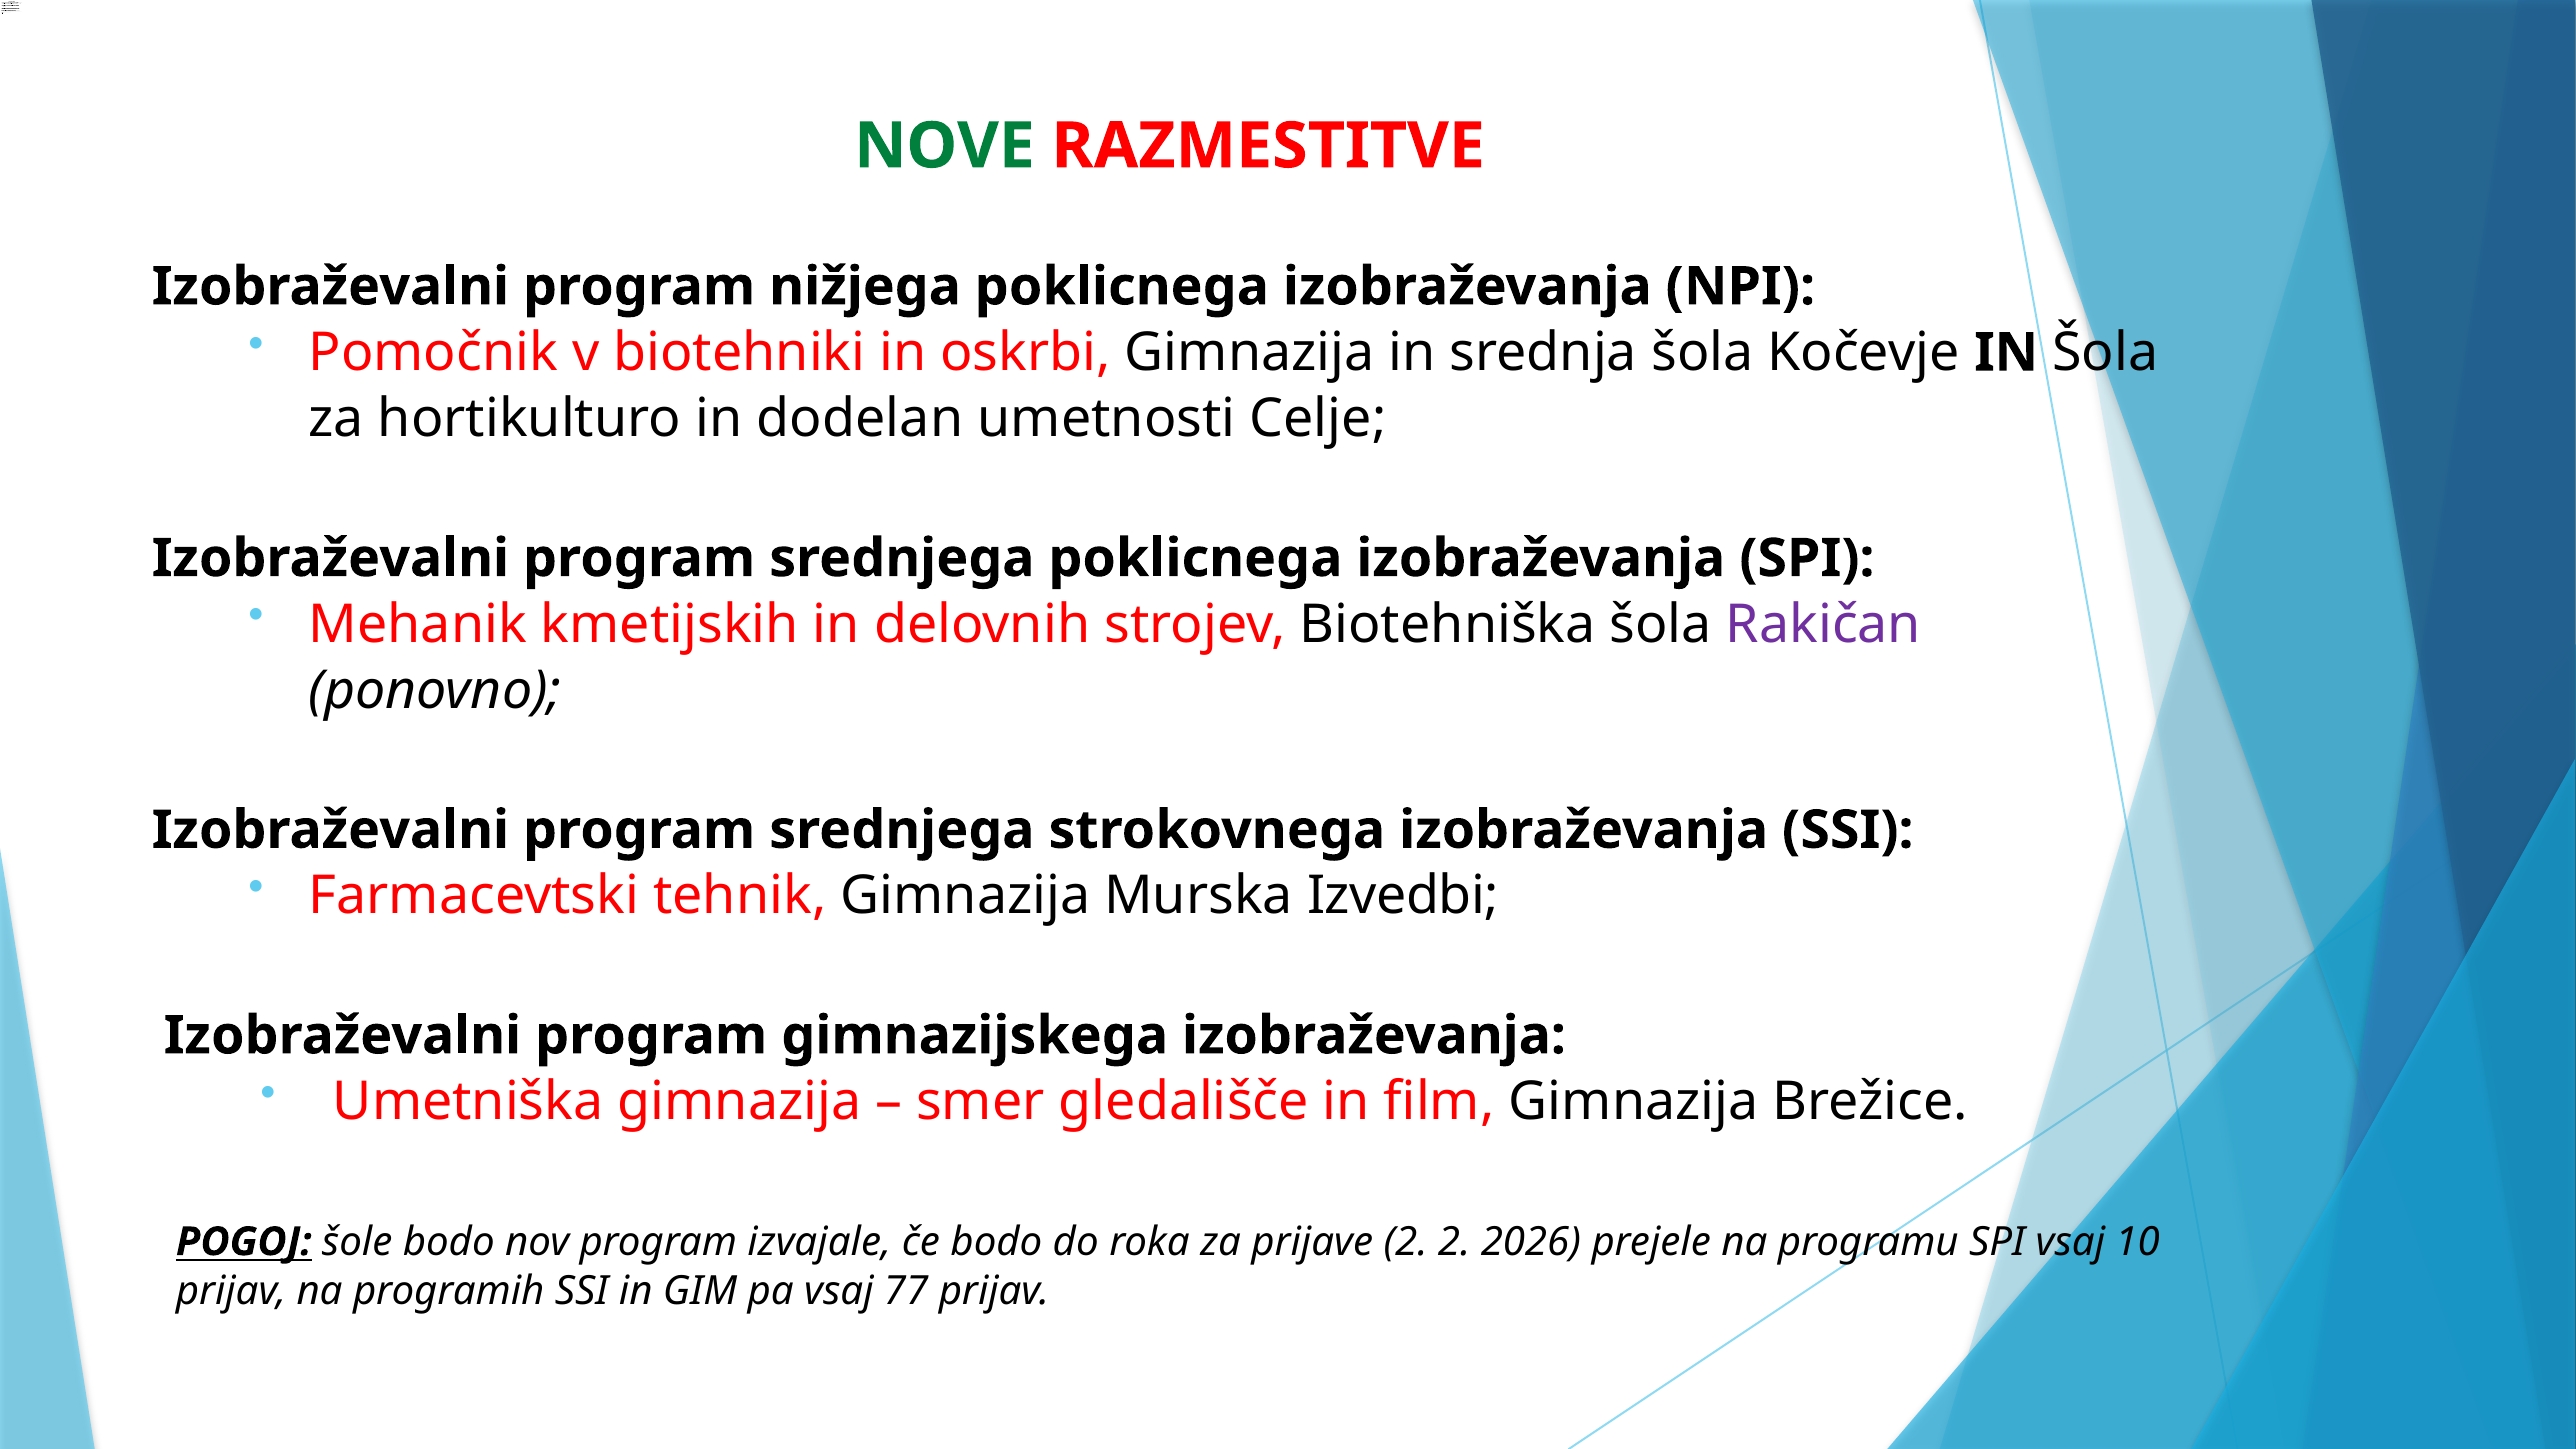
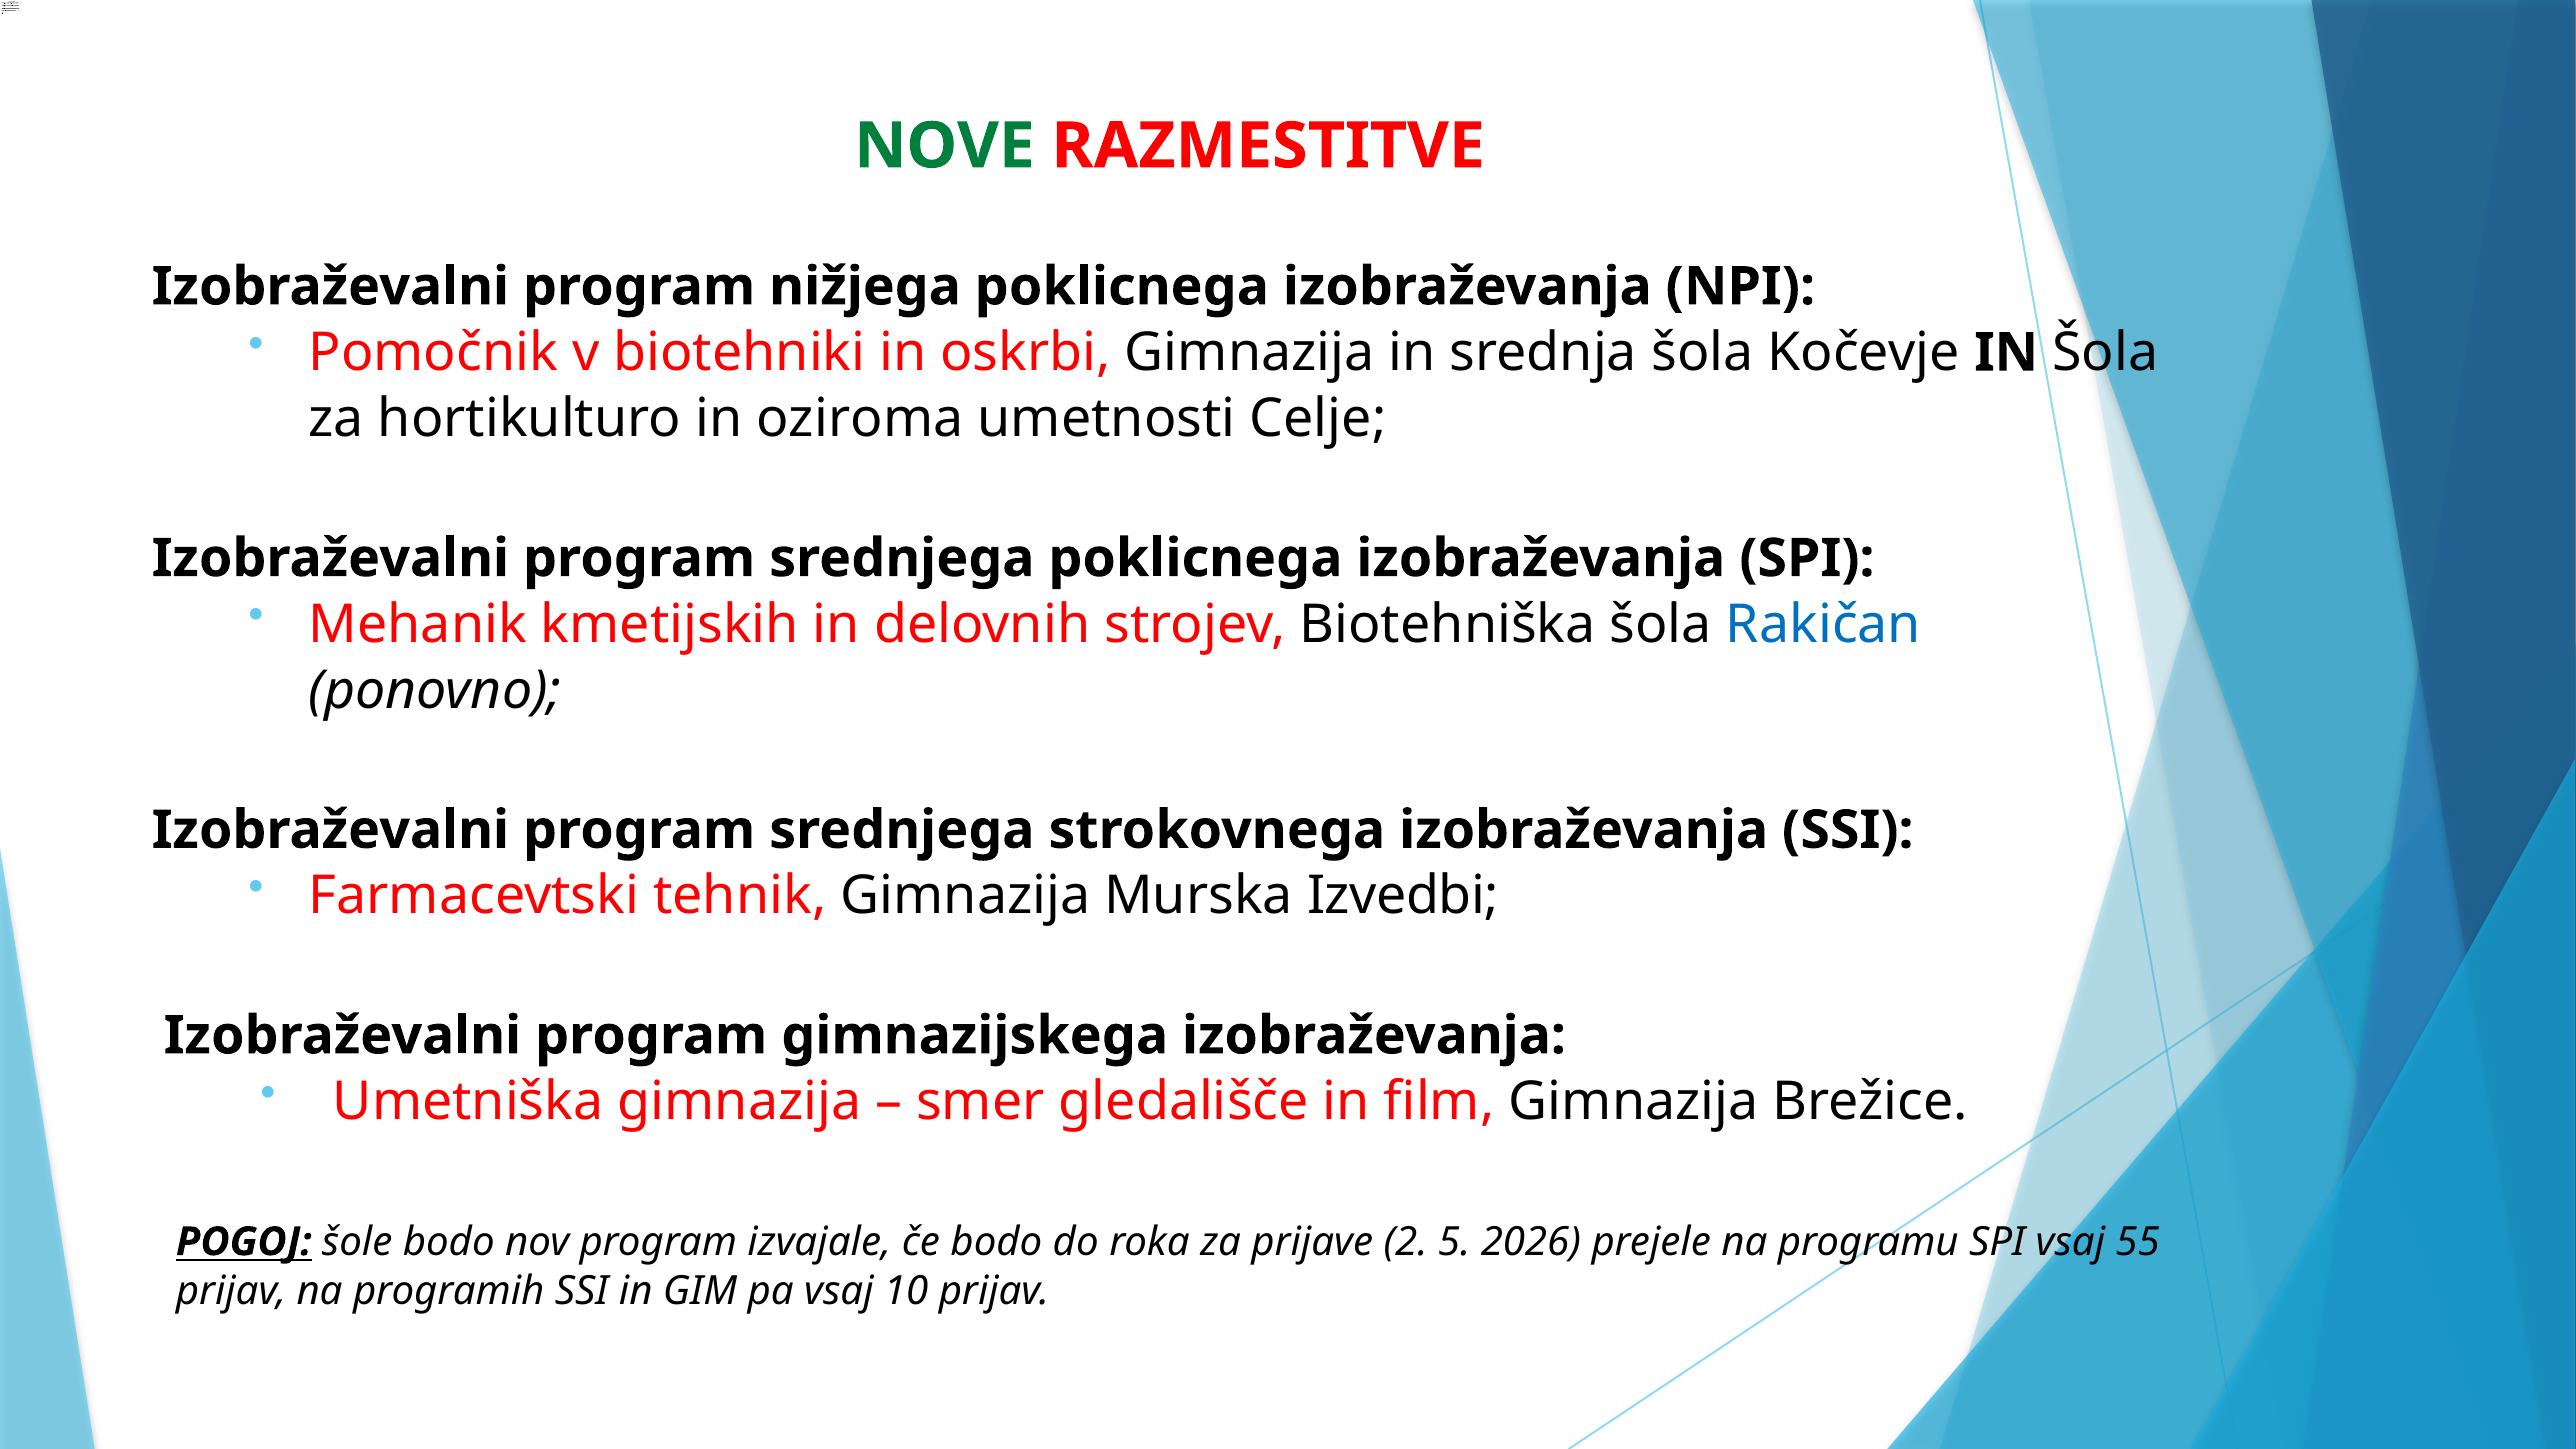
dodelan: dodelan -> oziroma
Rakičan at (1824, 625) colour: purple -> blue
2 2: 2 -> 5
10: 10 -> 55
77: 77 -> 10
